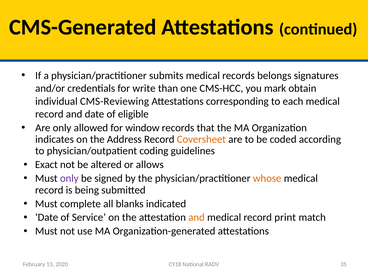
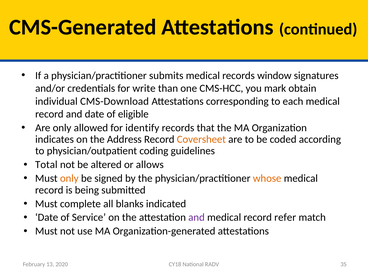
belongs: belongs -> window
CMS-Reviewing: CMS-Reviewing -> CMS-Download
window: window -> identify
Exact: Exact -> Total
only at (69, 178) colour: purple -> orange
and at (197, 217) colour: orange -> purple
print: print -> refer
